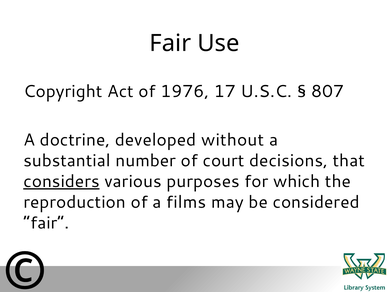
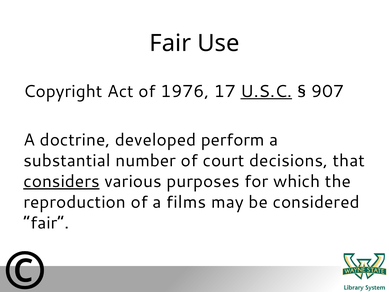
U.S.C underline: none -> present
807: 807 -> 907
without: without -> perform
